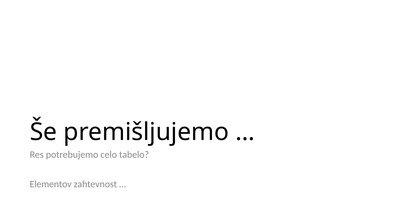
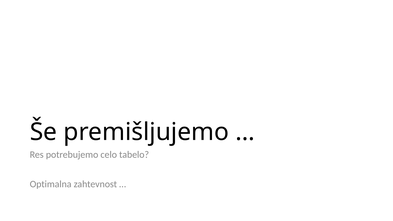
Elementov: Elementov -> Optimalna
